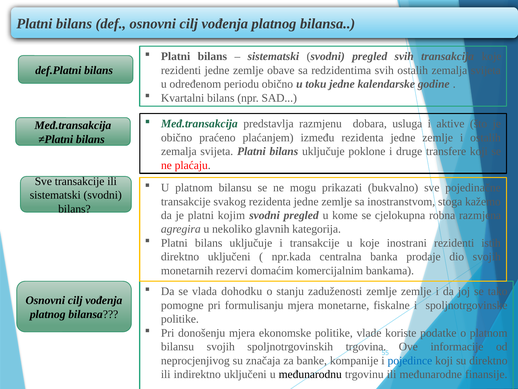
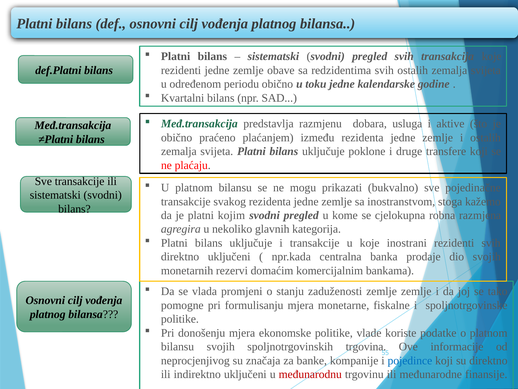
rezidenti istih: istih -> svih
dohodku: dohodku -> promjeni
međunarodnu colour: black -> red
